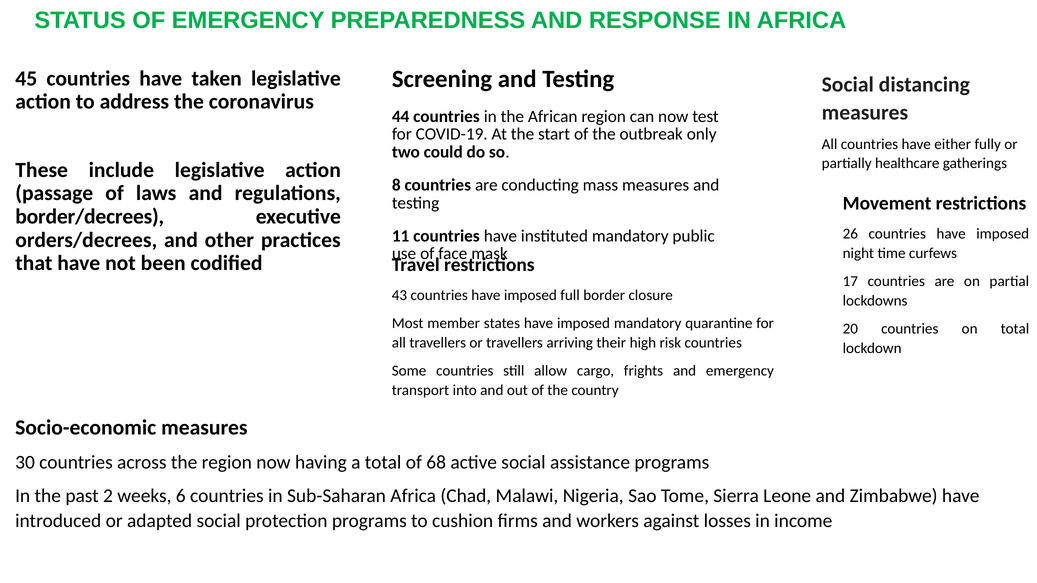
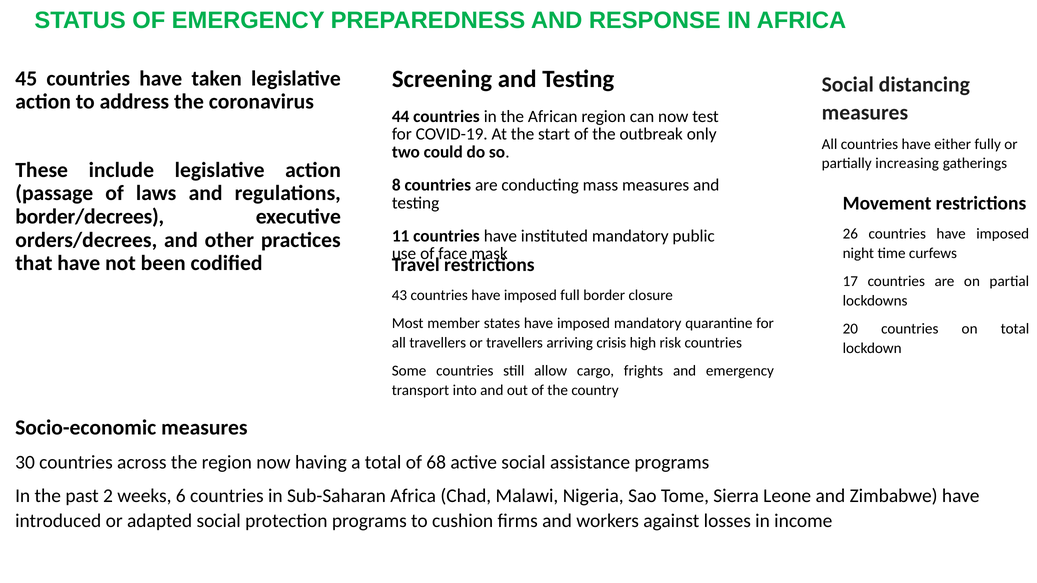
healthcare: healthcare -> increasing
their: their -> crisis
